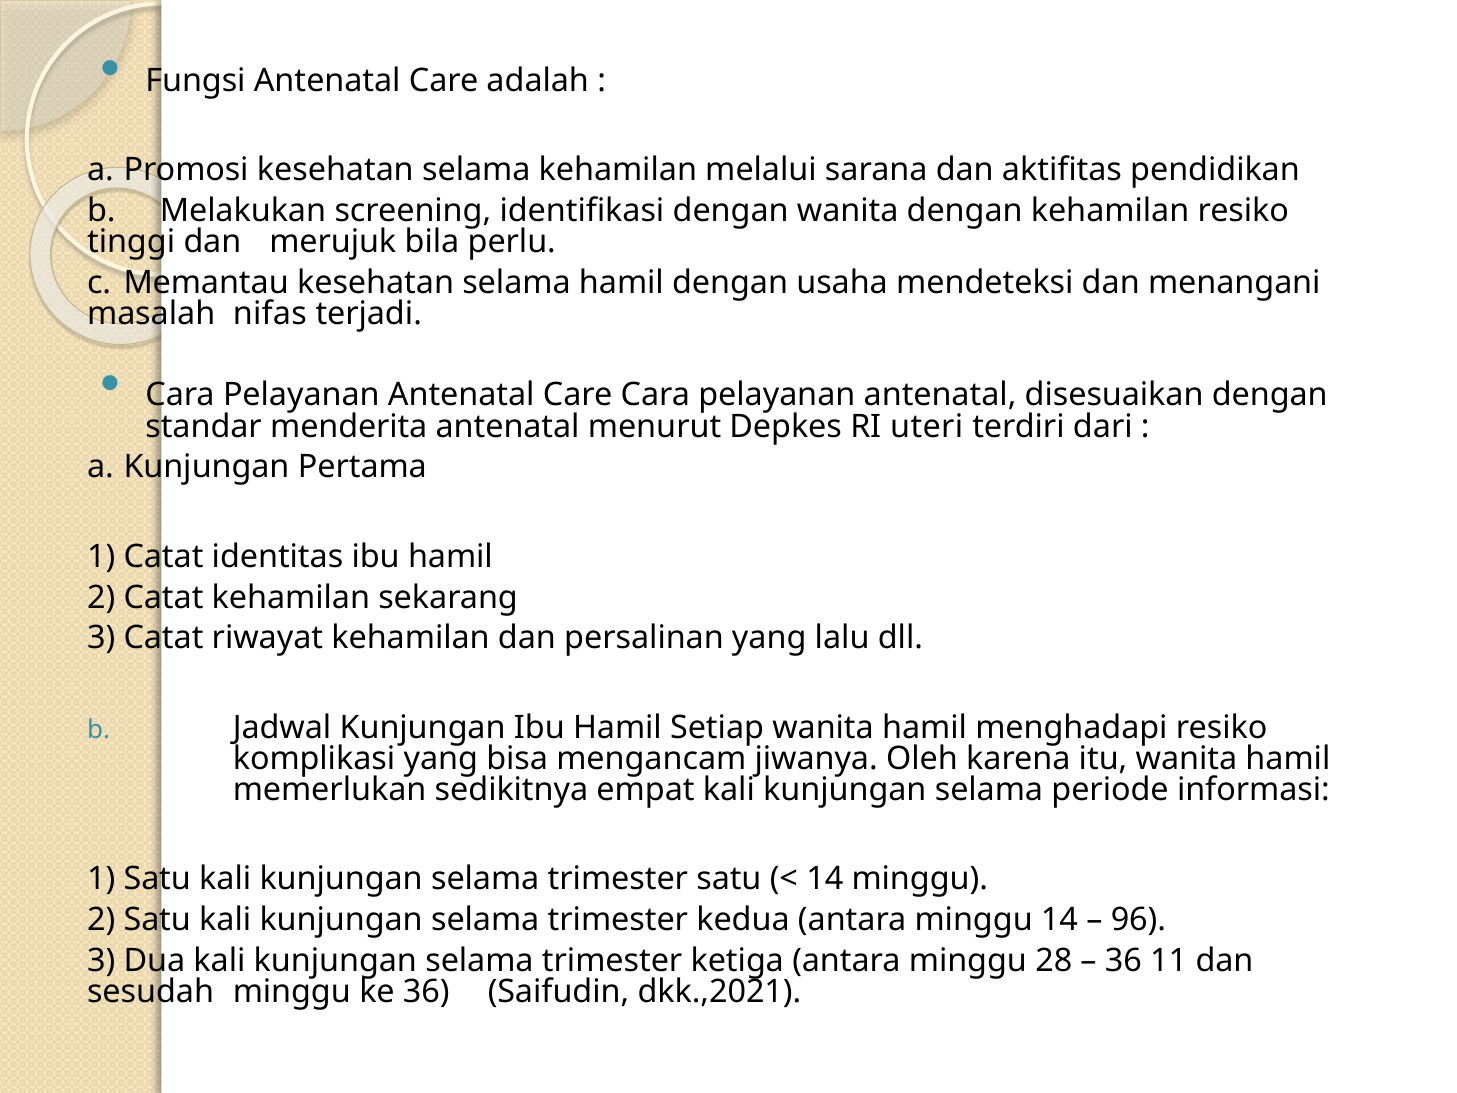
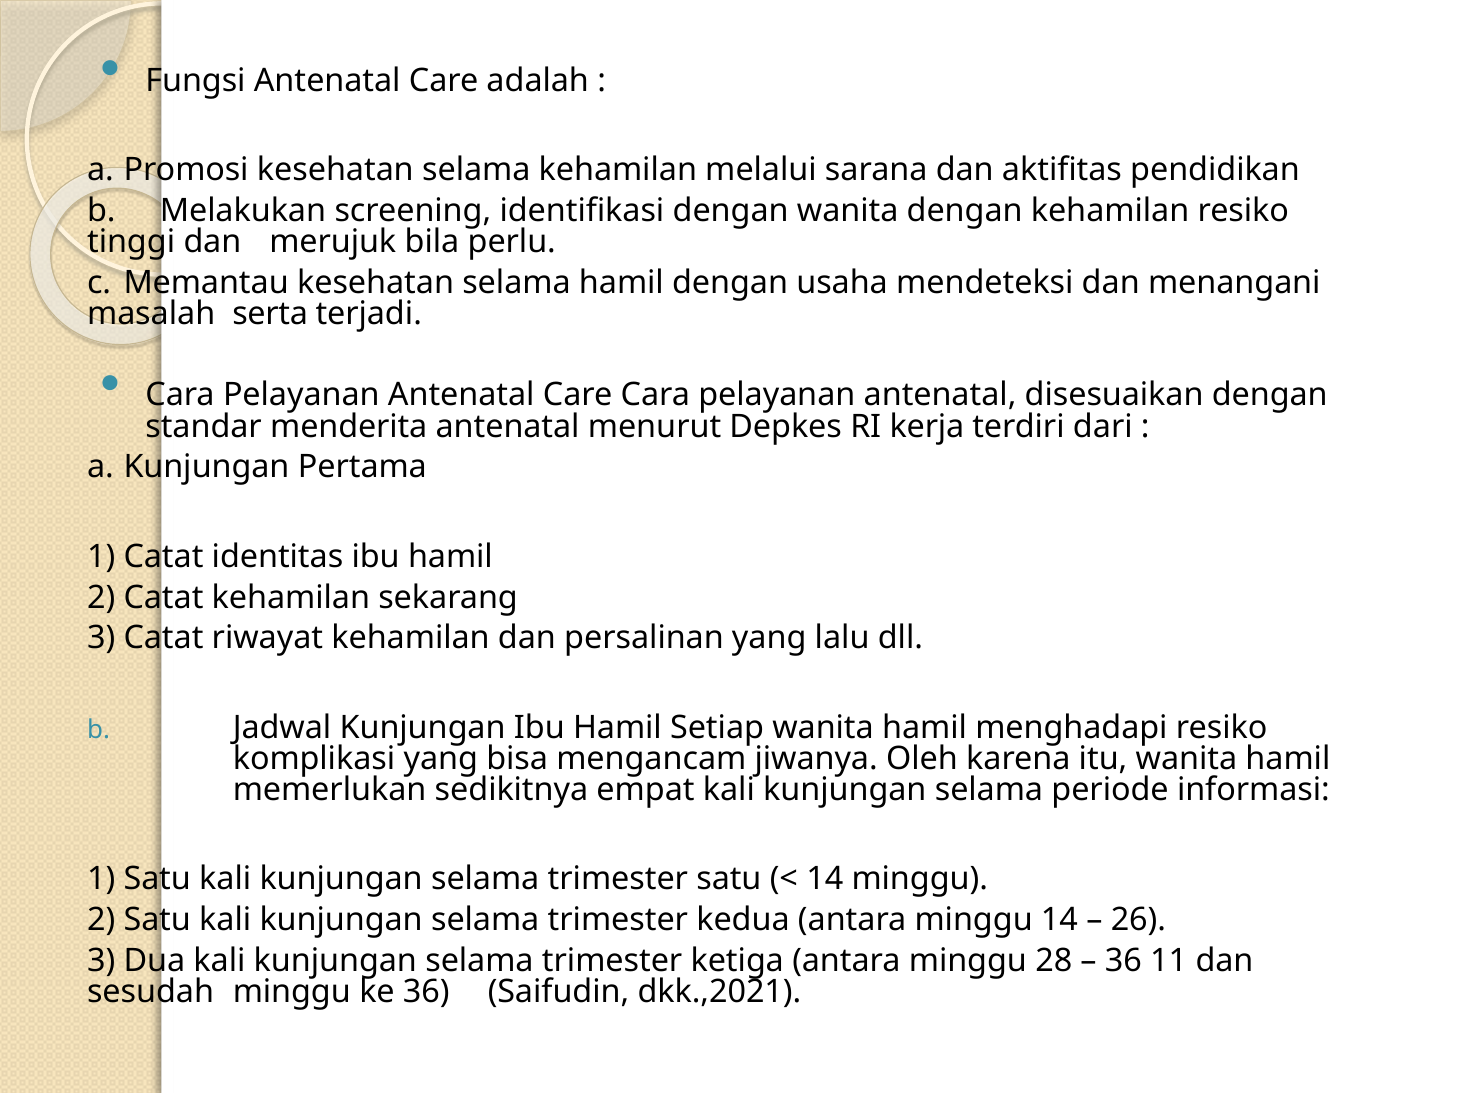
nifas: nifas -> serta
uteri: uteri -> kerja
96: 96 -> 26
